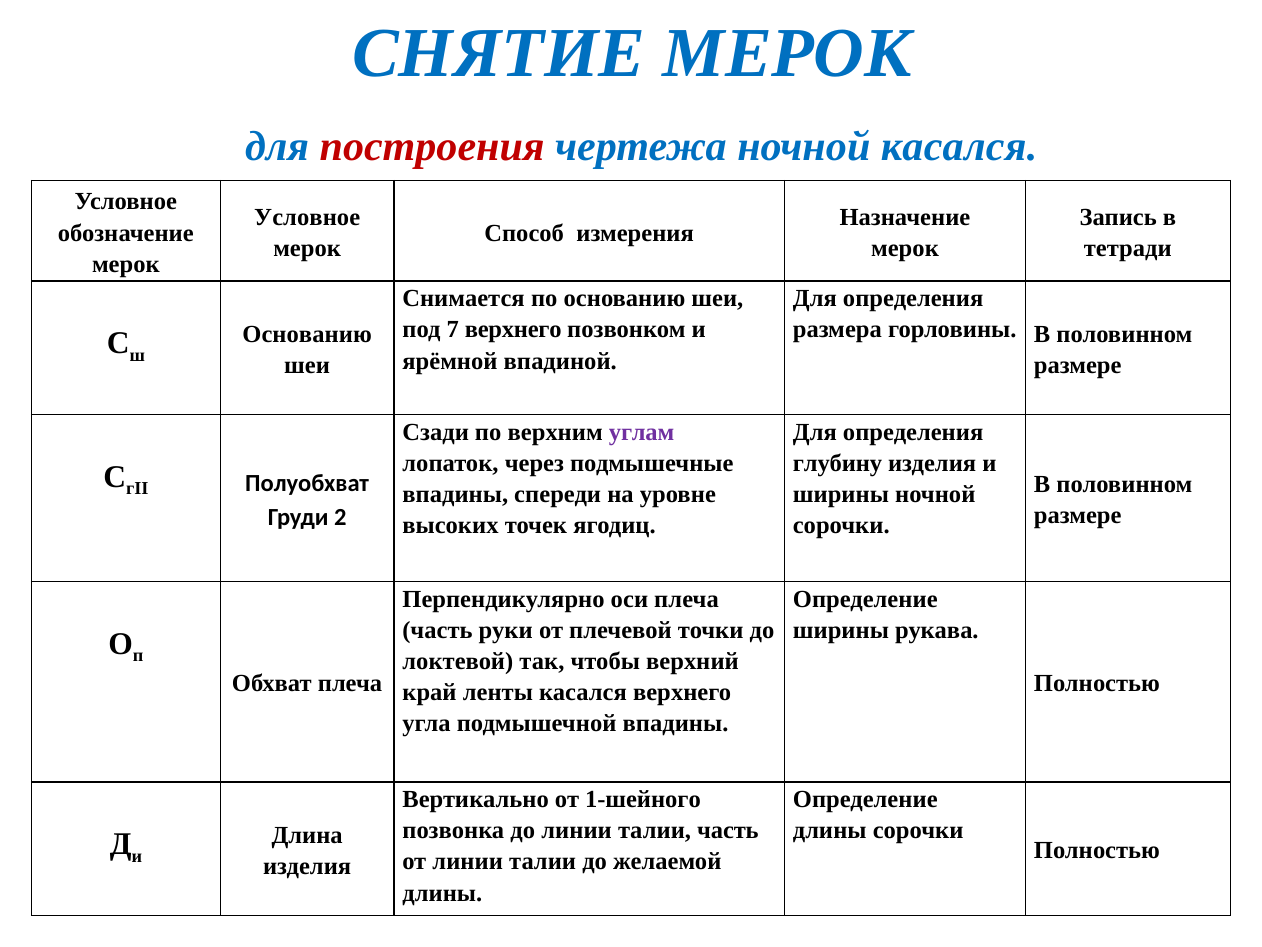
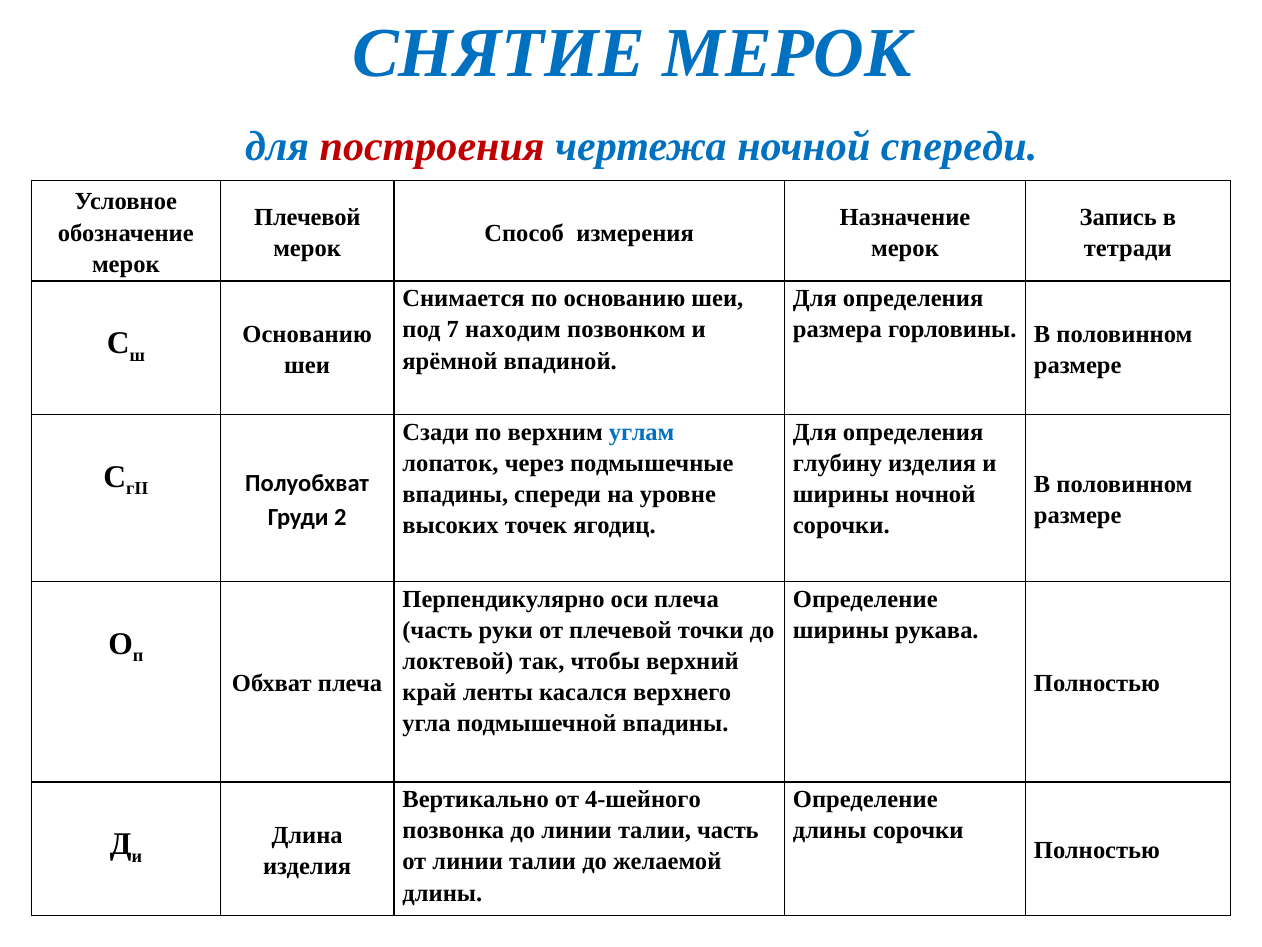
ночной касался: касался -> спереди
Условное at (307, 217): Условное -> Плечевой
7 верхнего: верхнего -> находим
углам colour: purple -> blue
1-шейного: 1-шейного -> 4-шейного
